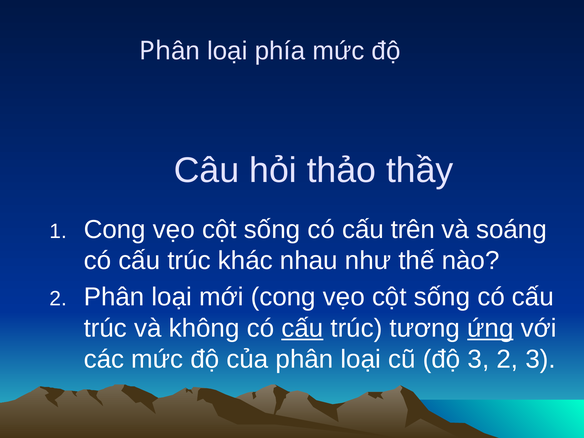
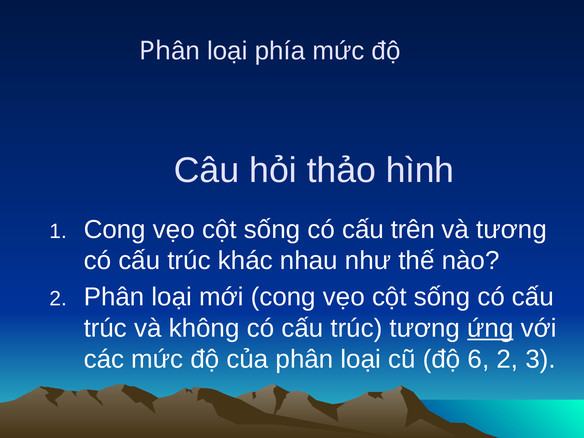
thầy: thầy -> hình
và soáng: soáng -> tương
cấu at (302, 328) underline: present -> none
độ 3: 3 -> 6
